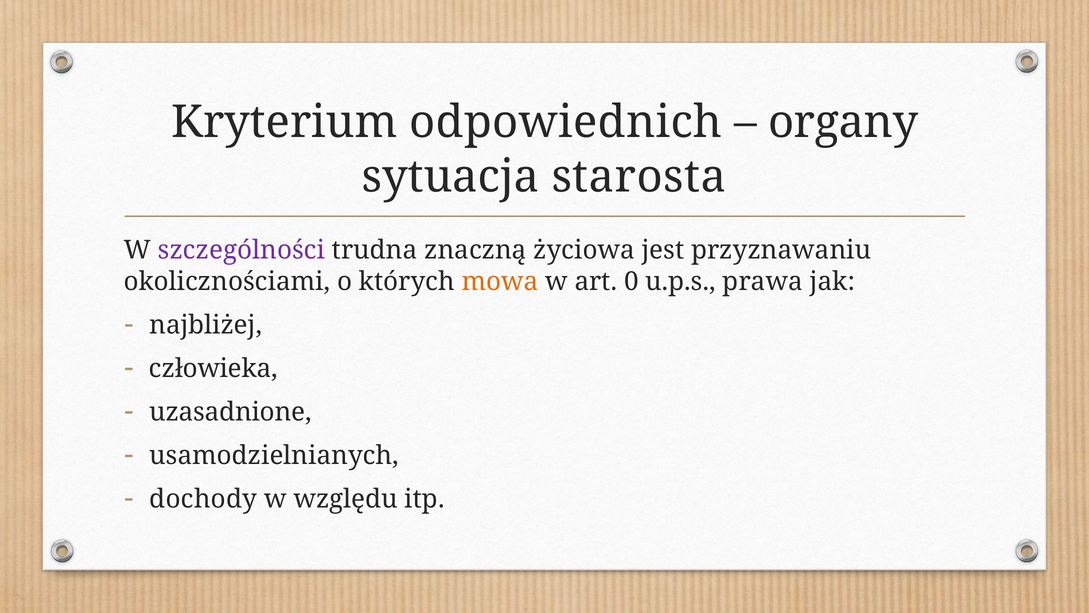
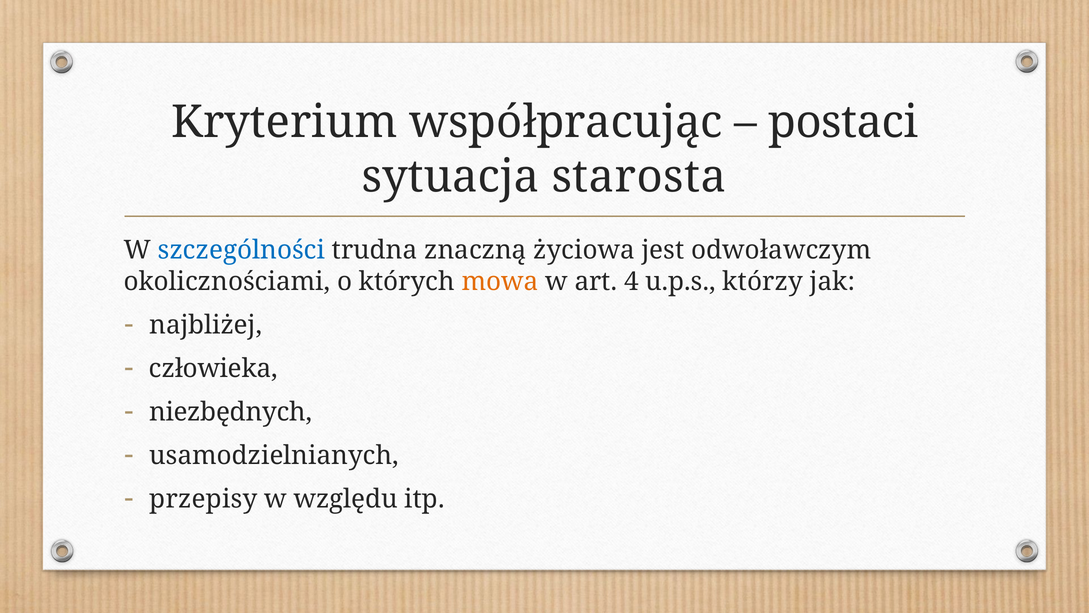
odpowiednich: odpowiednich -> współpracując
organy: organy -> postaci
szczególności colour: purple -> blue
przyznawaniu: przyznawaniu -> odwoławczym
0: 0 -> 4
prawa: prawa -> którzy
uzasadnione: uzasadnione -> niezbędnych
dochody: dochody -> przepisy
